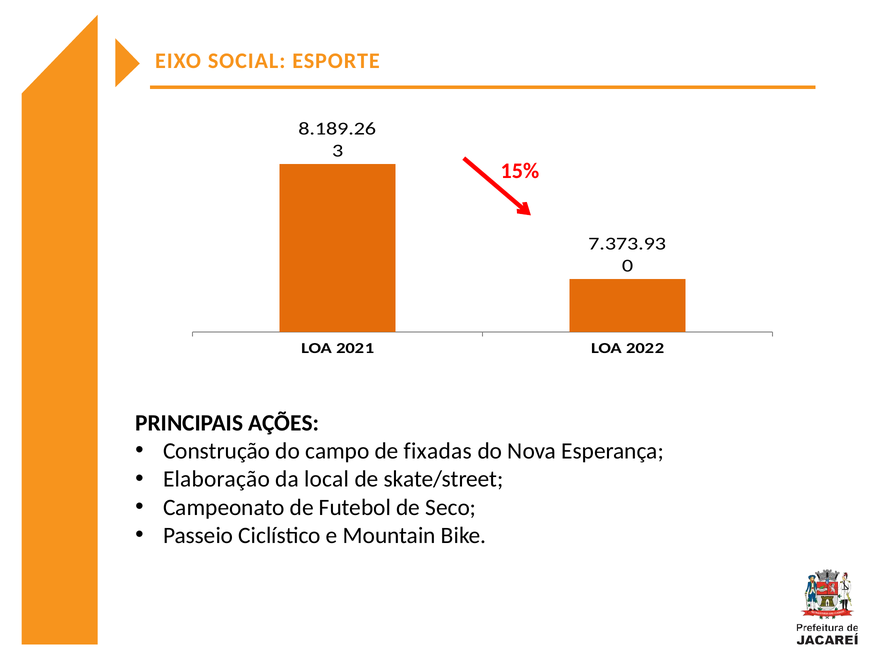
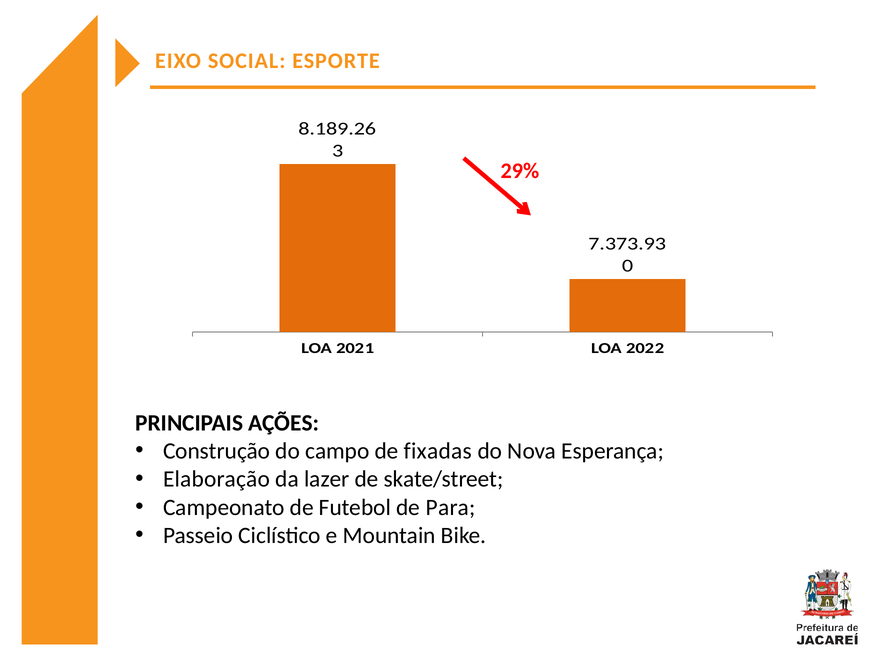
15%: 15% -> 29%
local: local -> lazer
Seco: Seco -> Para
